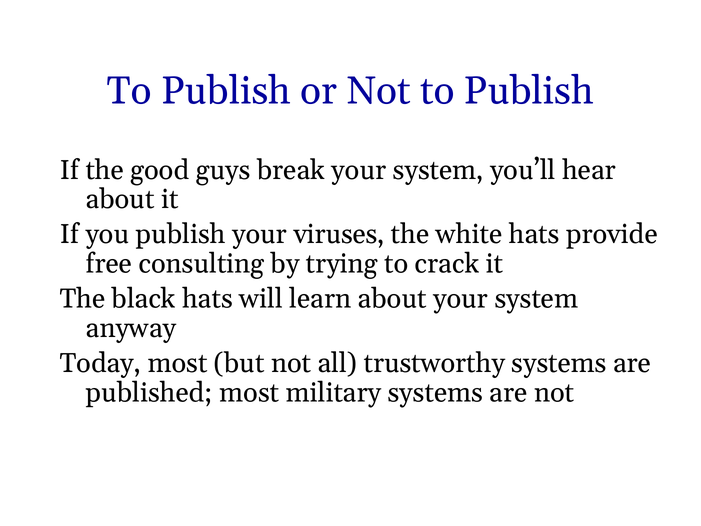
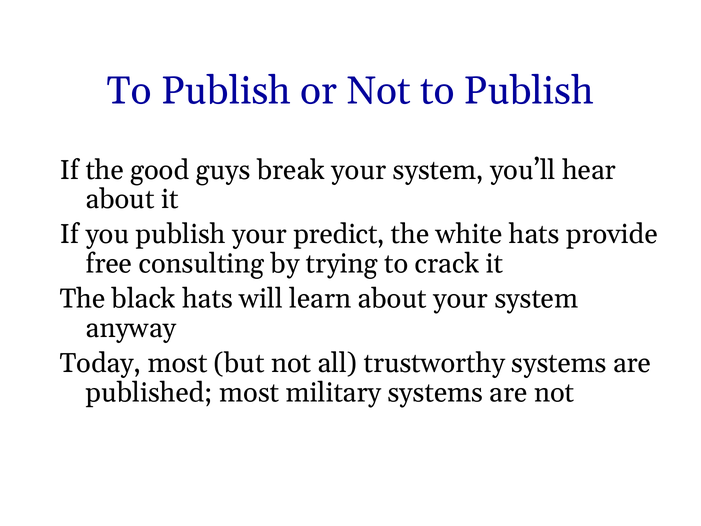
viruses: viruses -> predict
